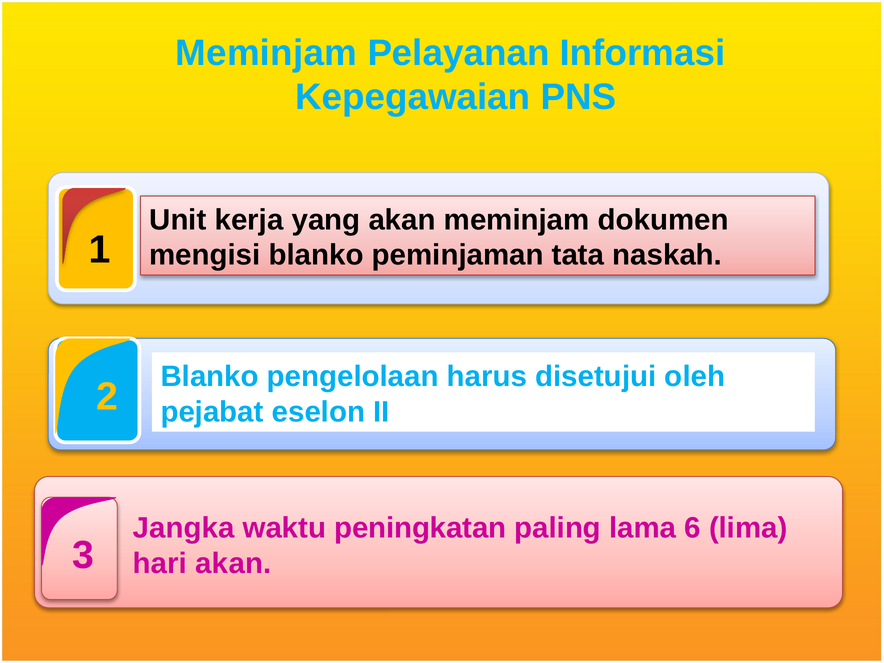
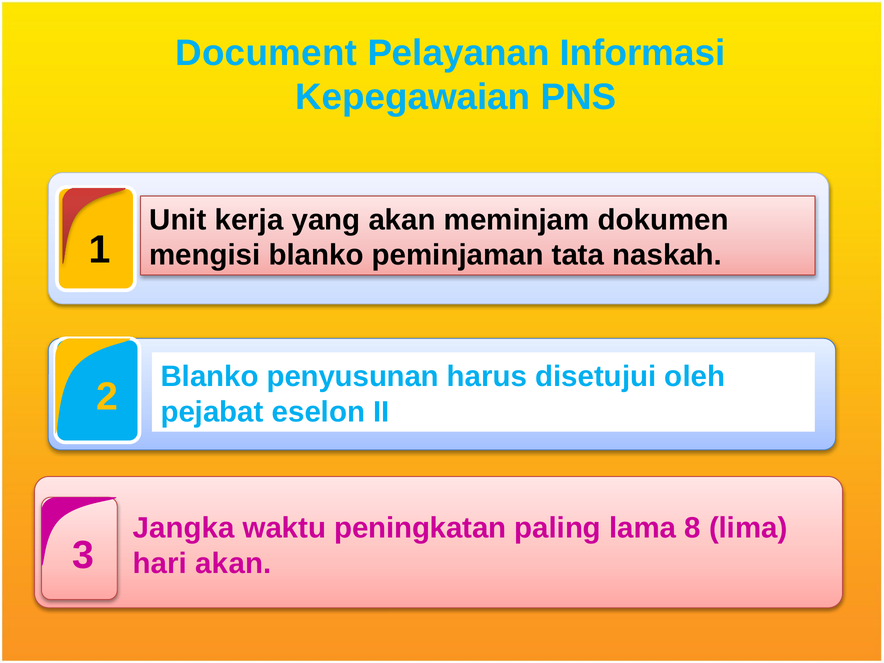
Meminjam at (266, 53): Meminjam -> Document
pengelolaan: pengelolaan -> penyusunan
6: 6 -> 8
